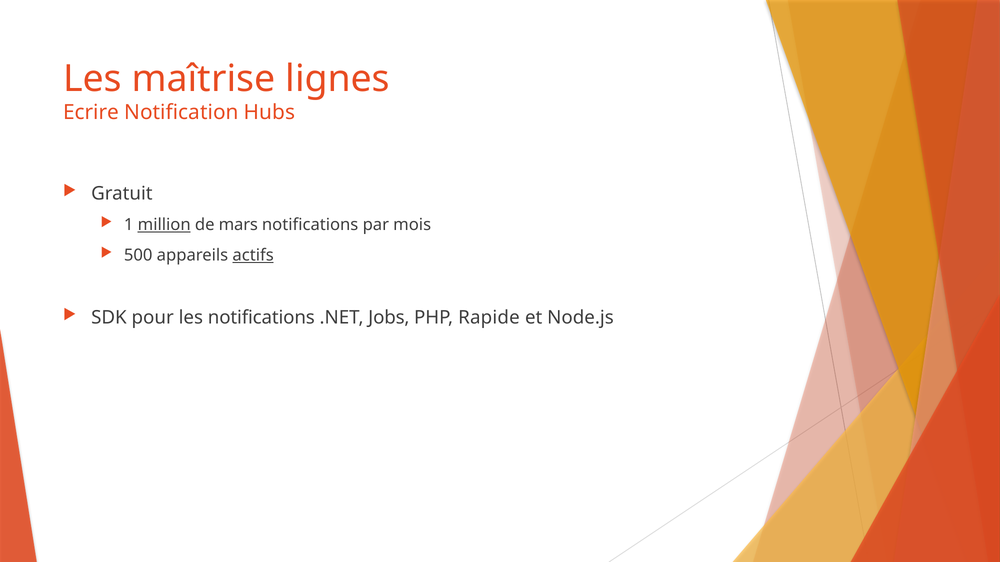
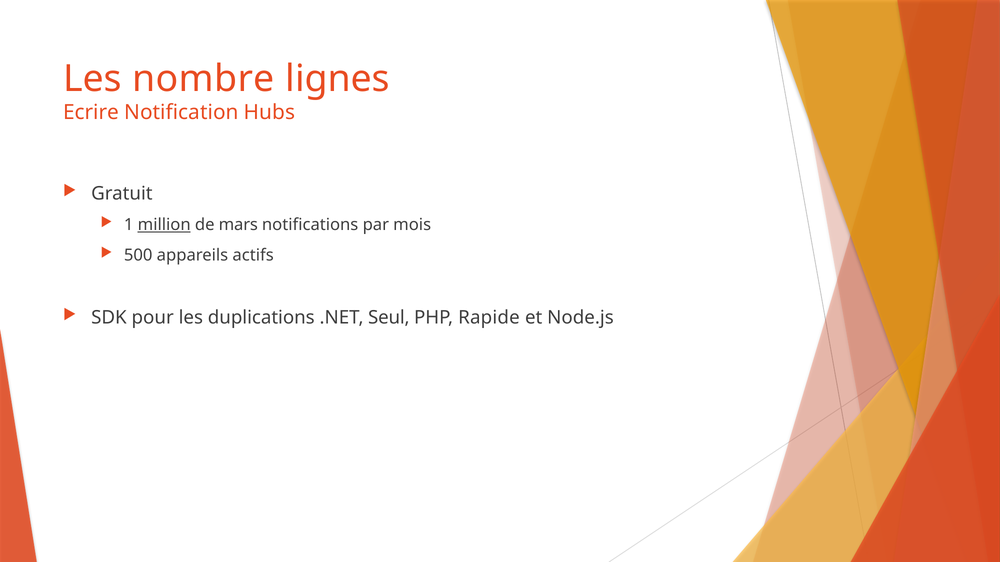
maîtrise: maîtrise -> nombre
actifs underline: present -> none
les notifications: notifications -> duplications
Jobs: Jobs -> Seul
